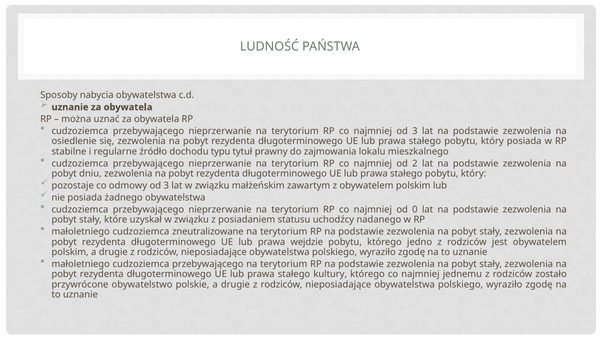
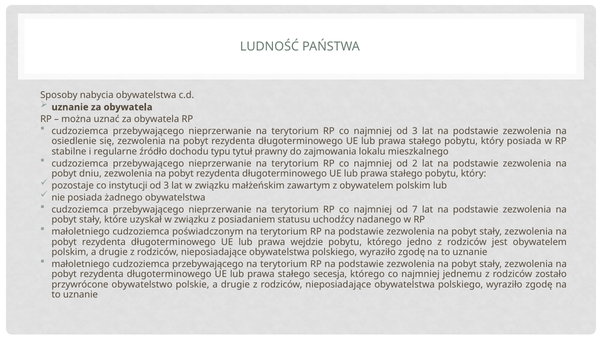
odmowy: odmowy -> instytucji
0: 0 -> 7
zneutralizowane: zneutralizowane -> poświadczonym
kultury: kultury -> secesja
